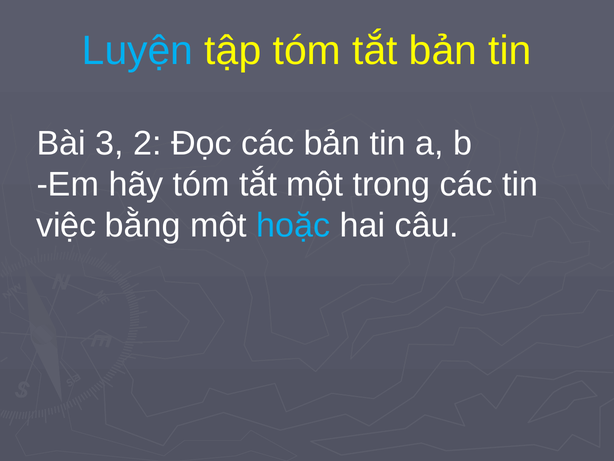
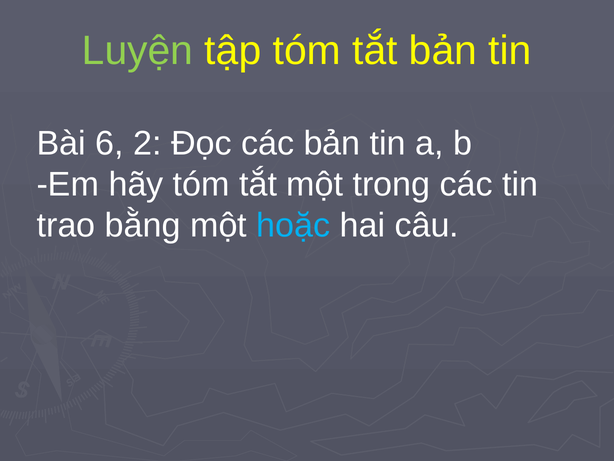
Luyện colour: light blue -> light green
3: 3 -> 6
việc: việc -> trao
